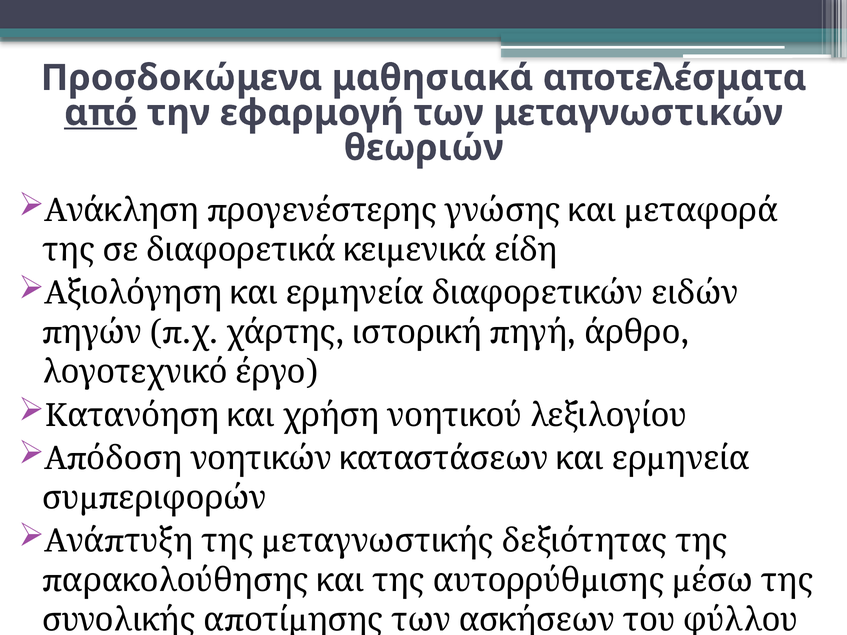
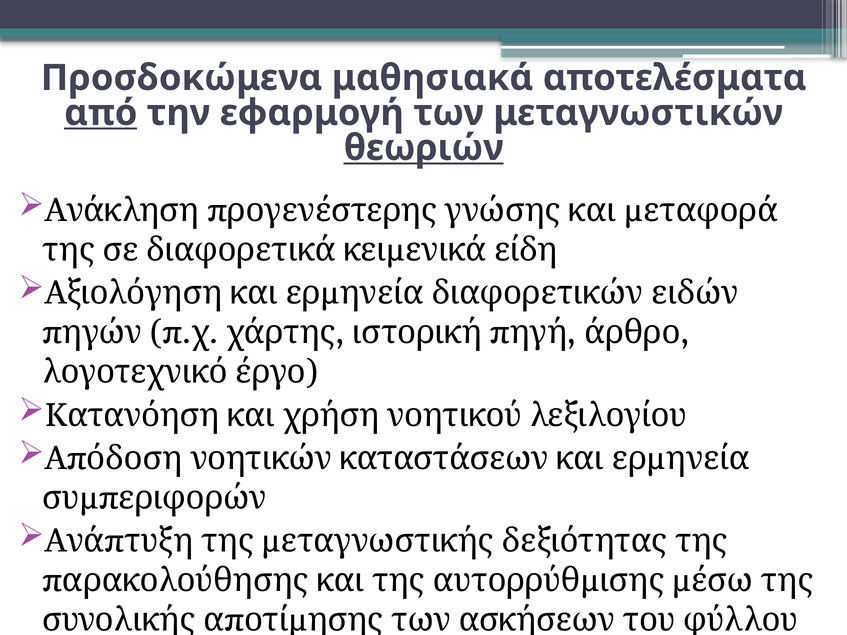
θεωριών underline: none -> present
